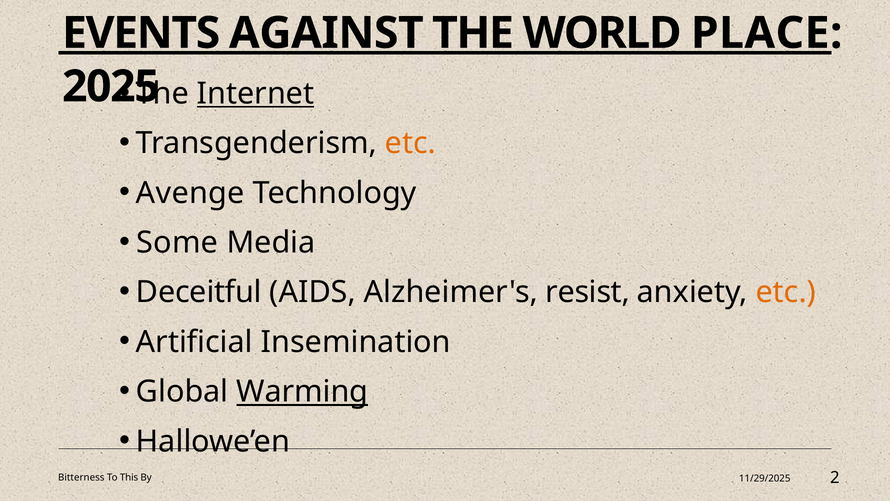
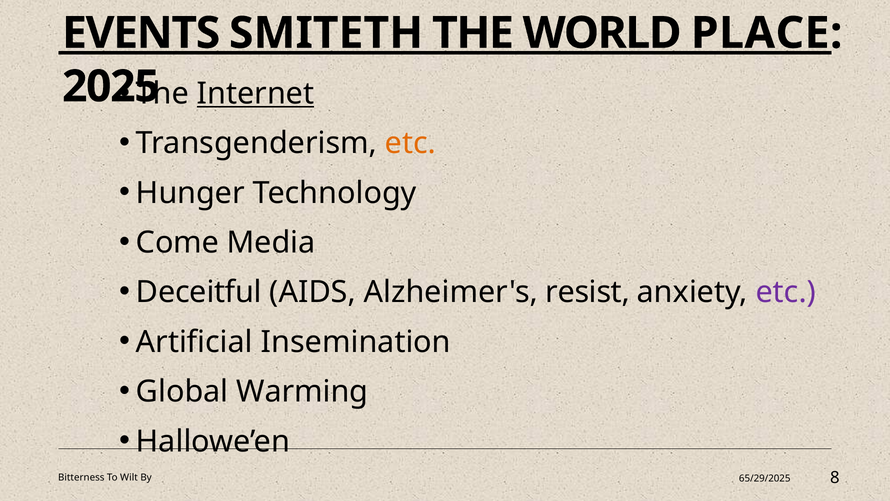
AGAINST: AGAINST -> SMITETH
Avenge: Avenge -> Hunger
Some: Some -> Come
etc at (786, 292) colour: orange -> purple
Warming underline: present -> none
This: This -> Wilt
2: 2 -> 8
11/29/2025: 11/29/2025 -> 65/29/2025
